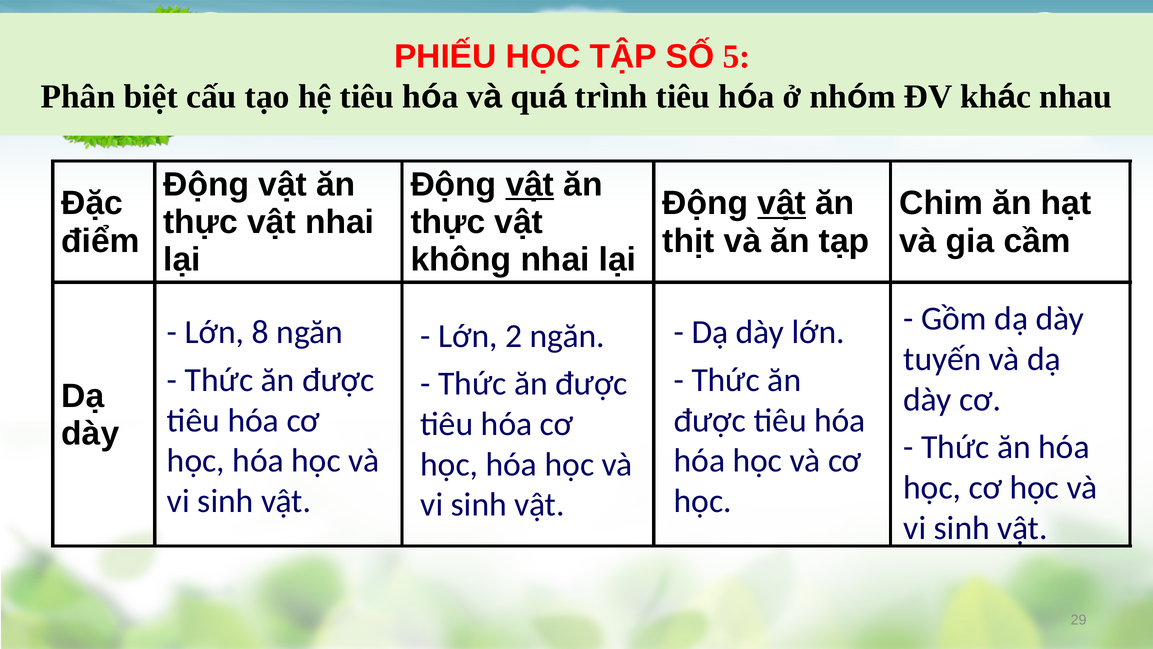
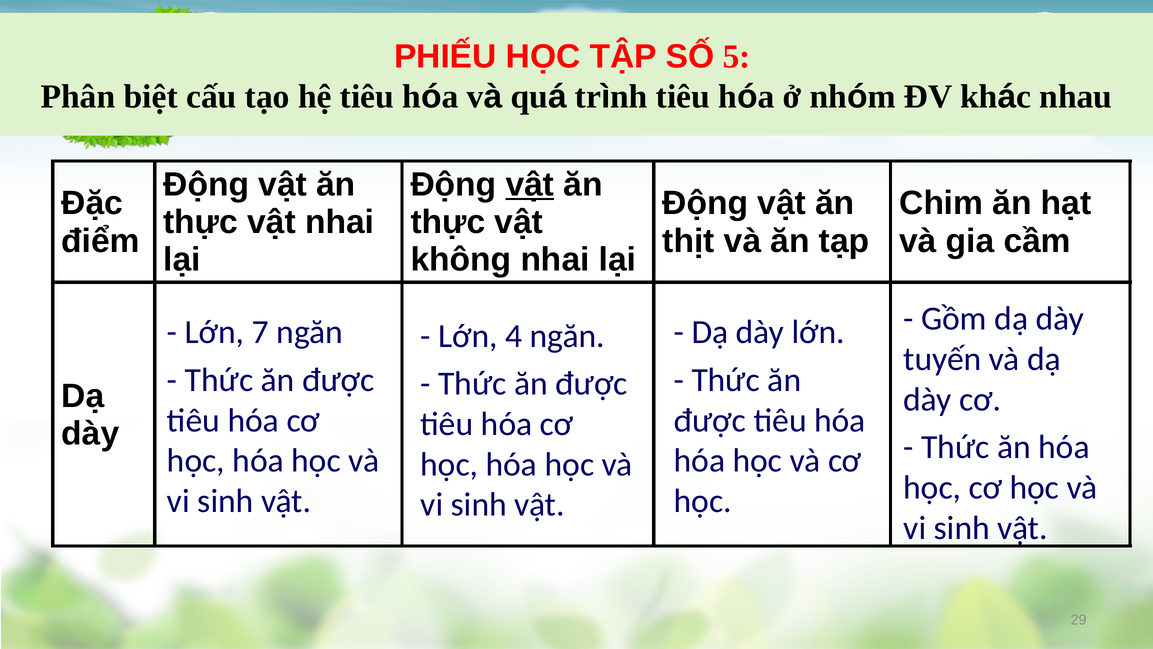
vật at (782, 203) underline: present -> none
8: 8 -> 7
2: 2 -> 4
